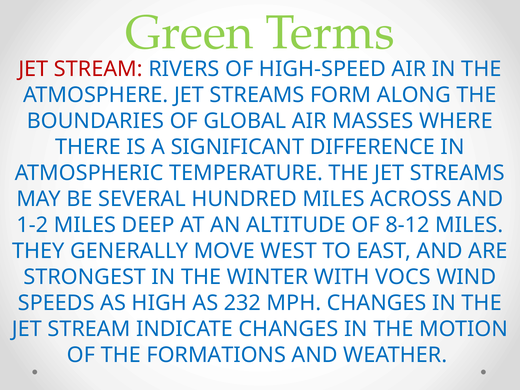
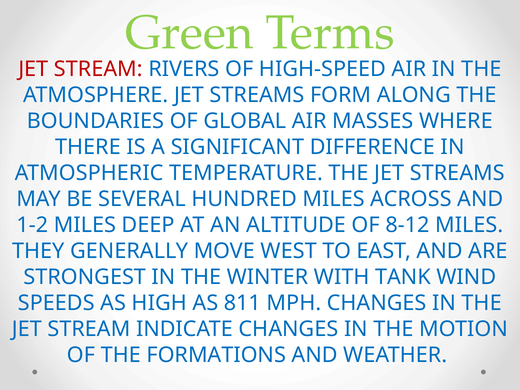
VOCS: VOCS -> TANK
232: 232 -> 811
